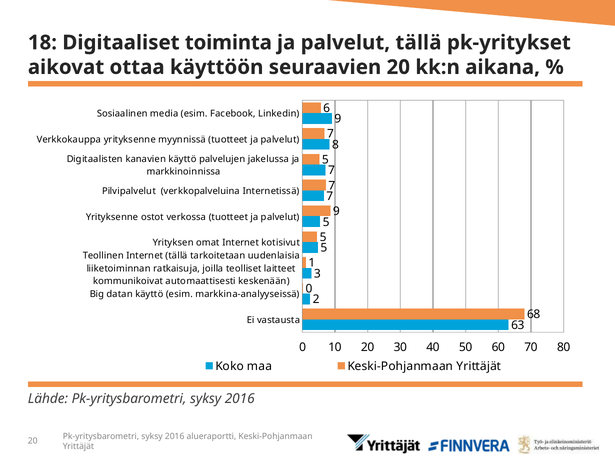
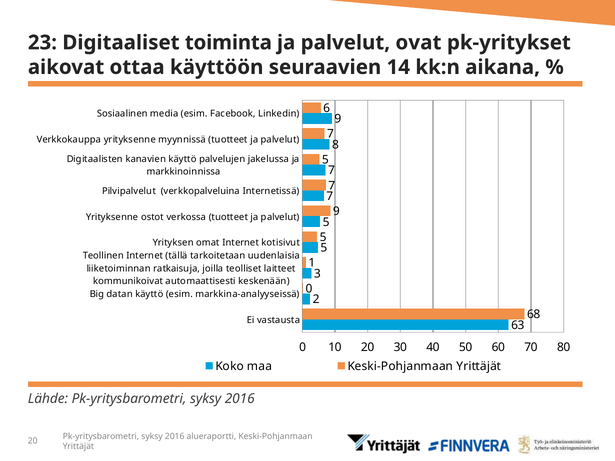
18: 18 -> 23
palvelut tällä: tällä -> ovat
seuraavien 20: 20 -> 14
